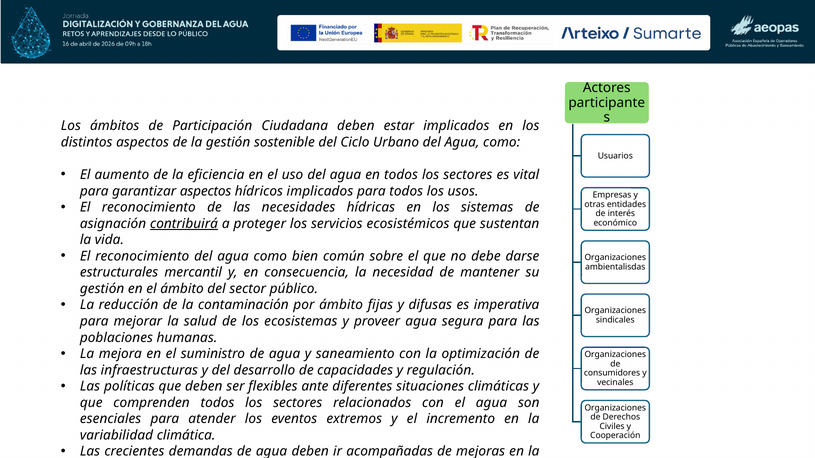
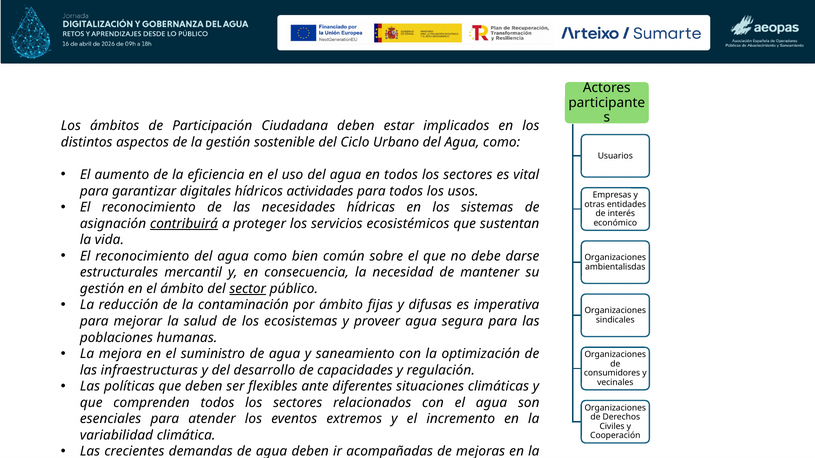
garantizar aspectos: aspectos -> digitales
hídricos implicados: implicados -> actividades
sector underline: none -> present
